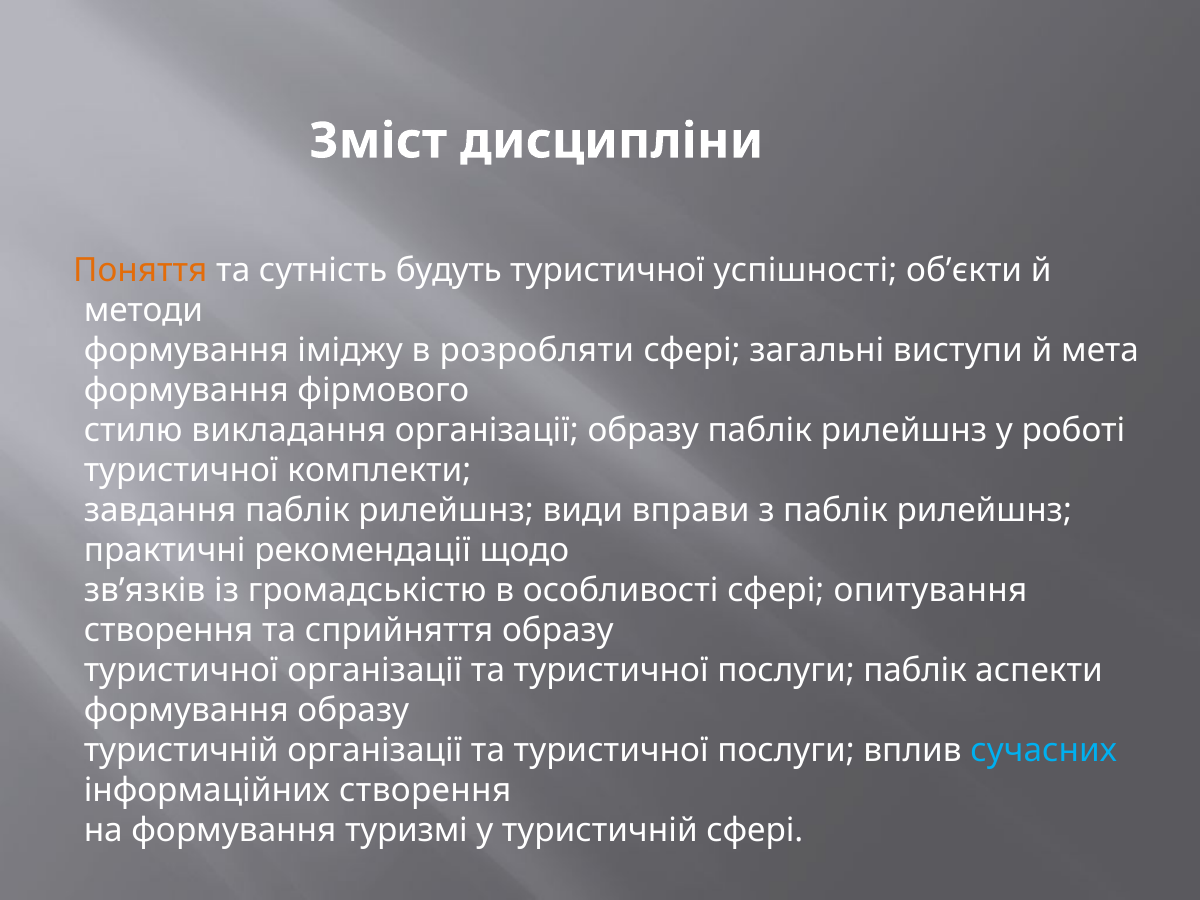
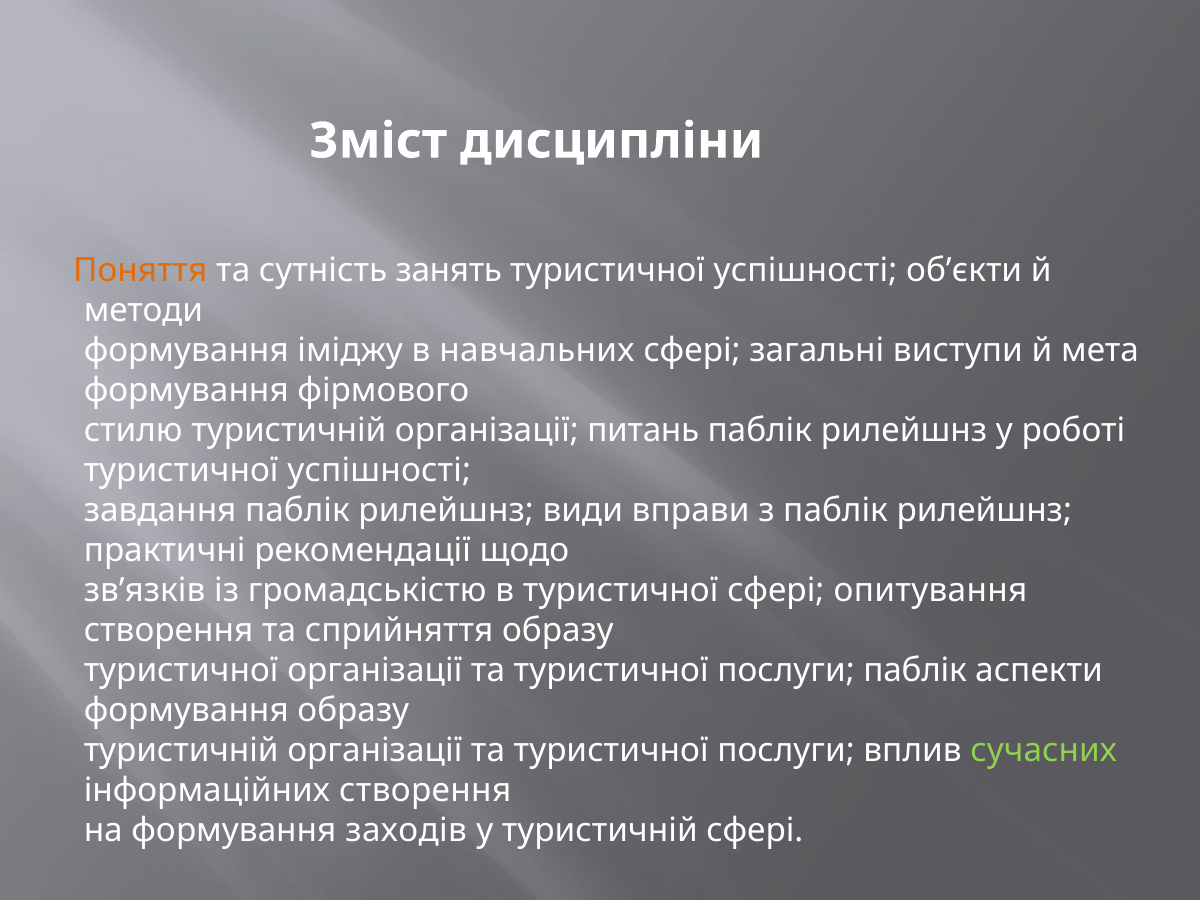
будуть: будуть -> занять
розробляти: розробляти -> навчальних
стилю викладання: викладання -> туристичній
організації образу: образу -> питань
комплекти at (379, 470): комплекти -> успішності
в особливості: особливості -> туристичної
сучасних colour: light blue -> light green
туризмі: туризмі -> заходів
